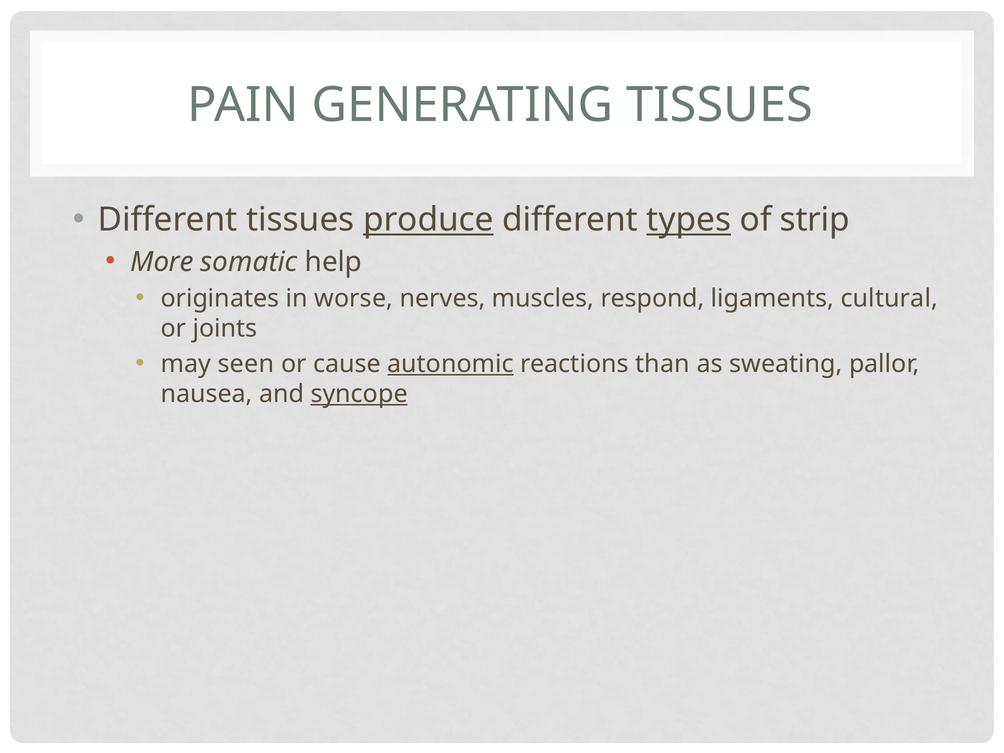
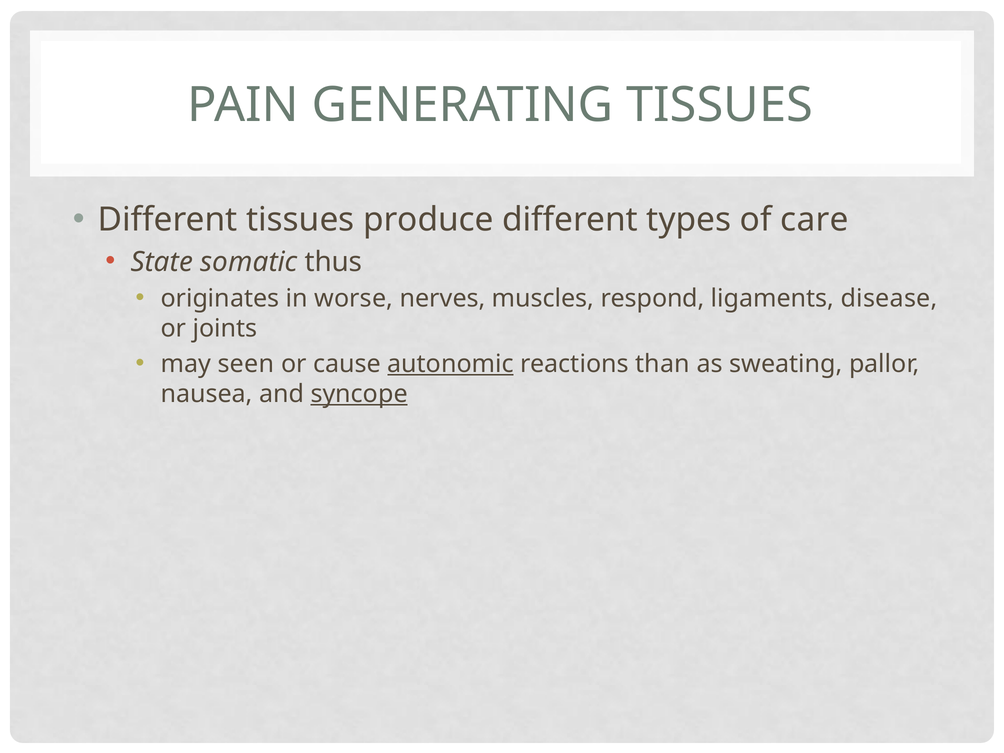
produce underline: present -> none
types underline: present -> none
strip: strip -> care
More: More -> State
help: help -> thus
cultural: cultural -> disease
